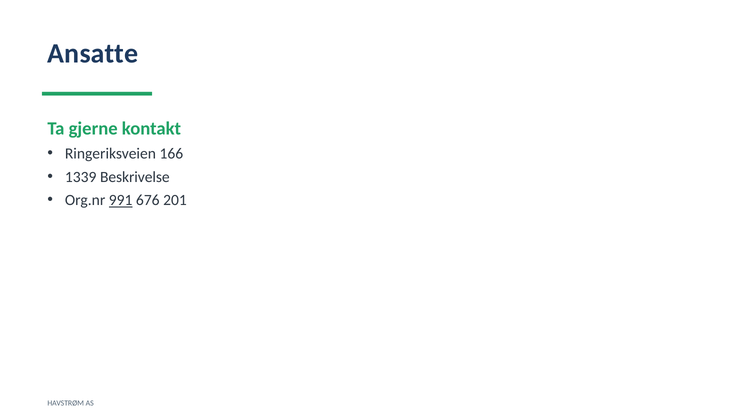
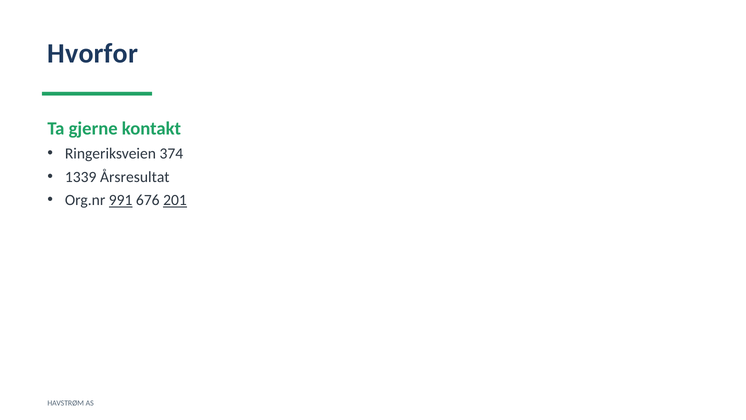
Ansatte: Ansatte -> Hvorfor
166: 166 -> 374
Beskrivelse: Beskrivelse -> Årsresultat
201 underline: none -> present
